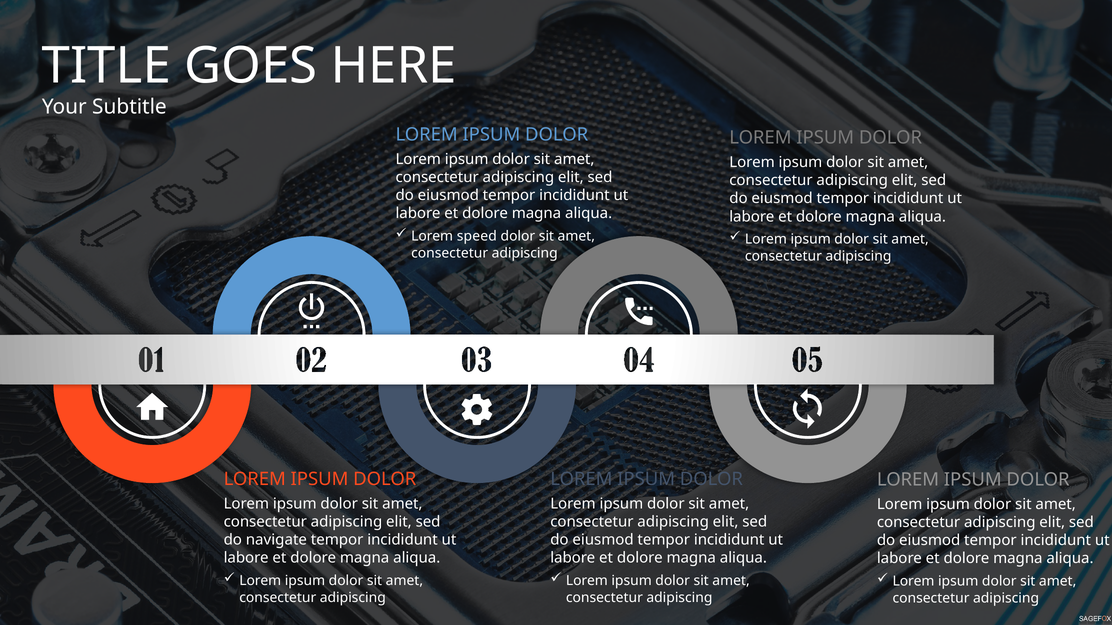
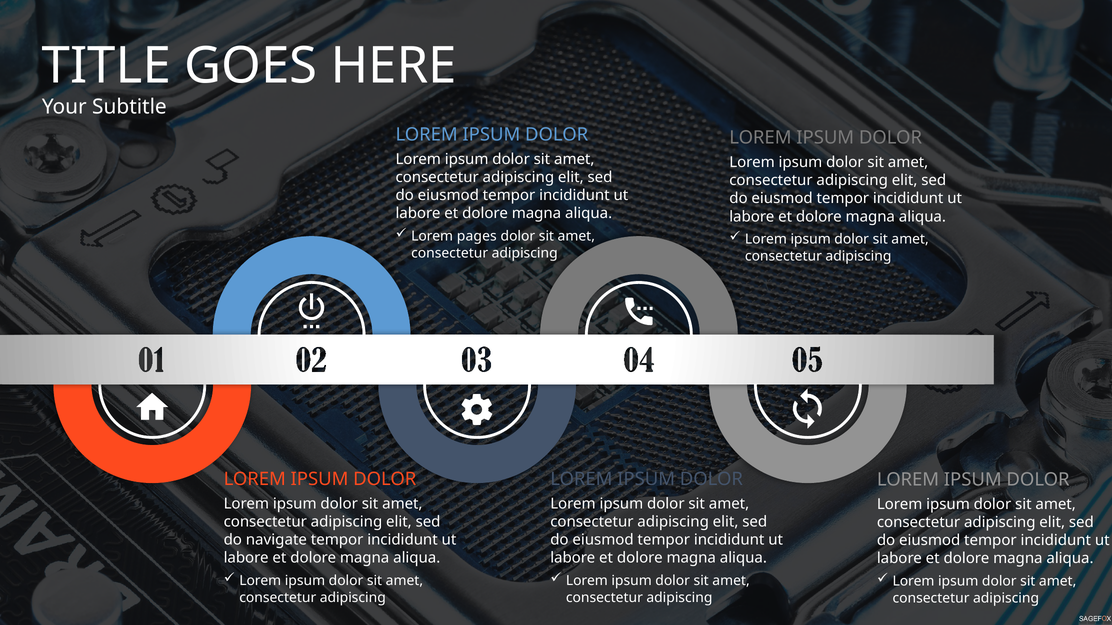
speed: speed -> pages
